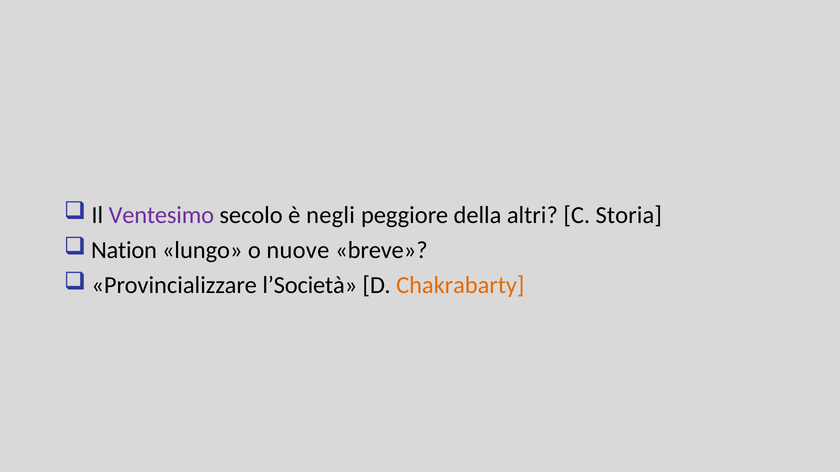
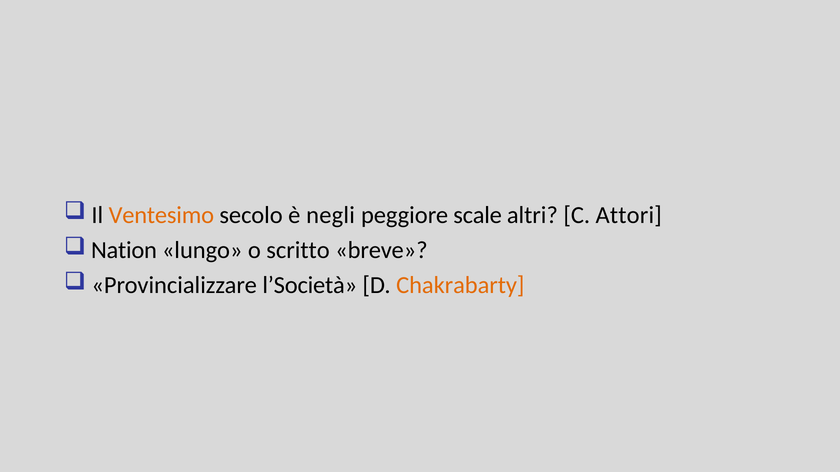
Ventesimo colour: purple -> orange
della: della -> scale
Storia: Storia -> Attori
nuove: nuove -> scritto
